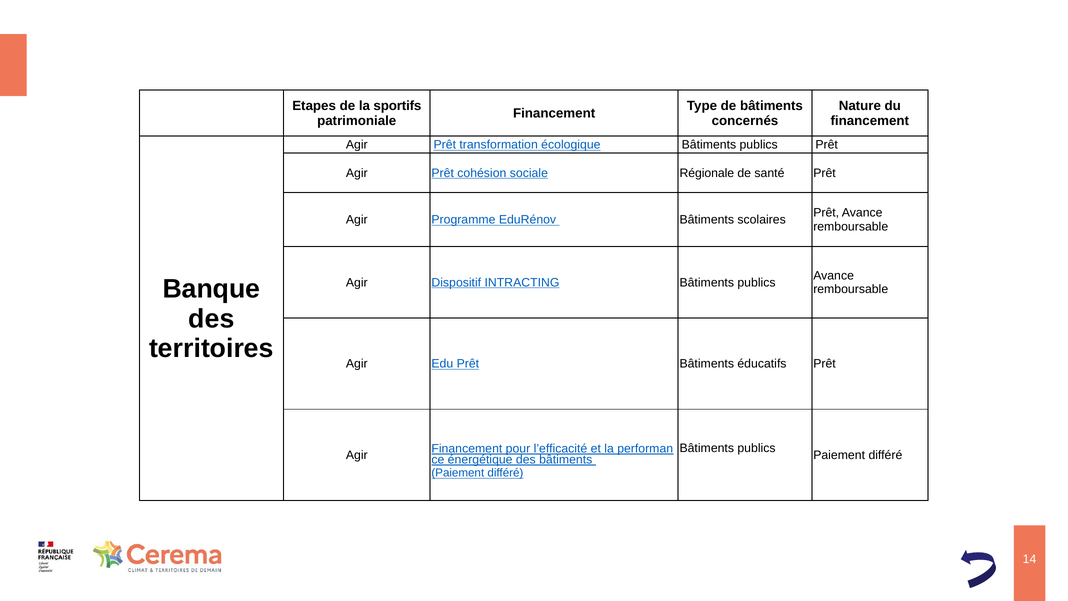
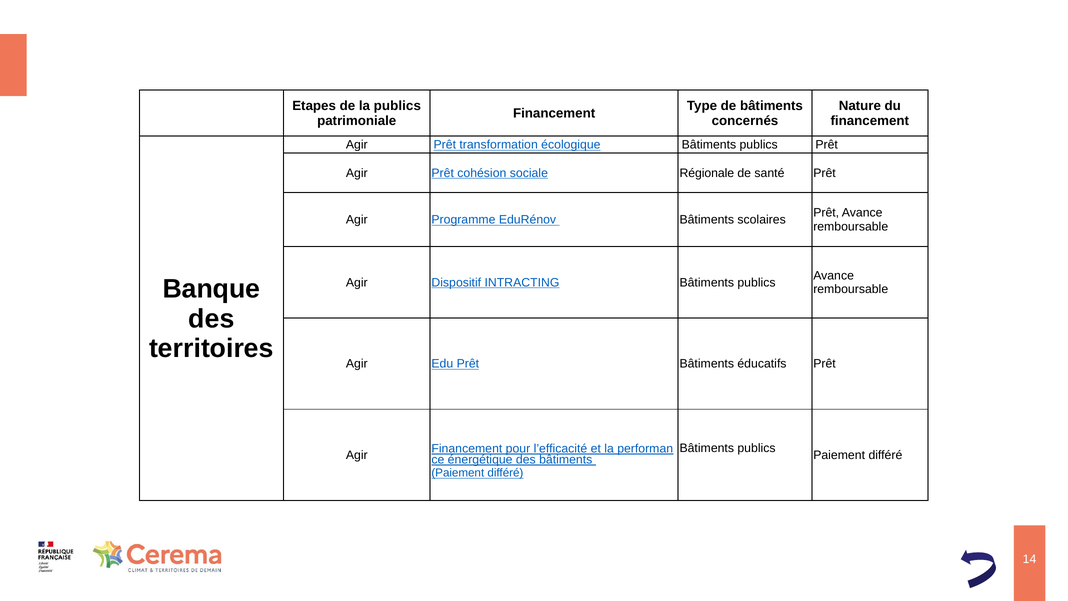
la sportifs: sportifs -> publics
